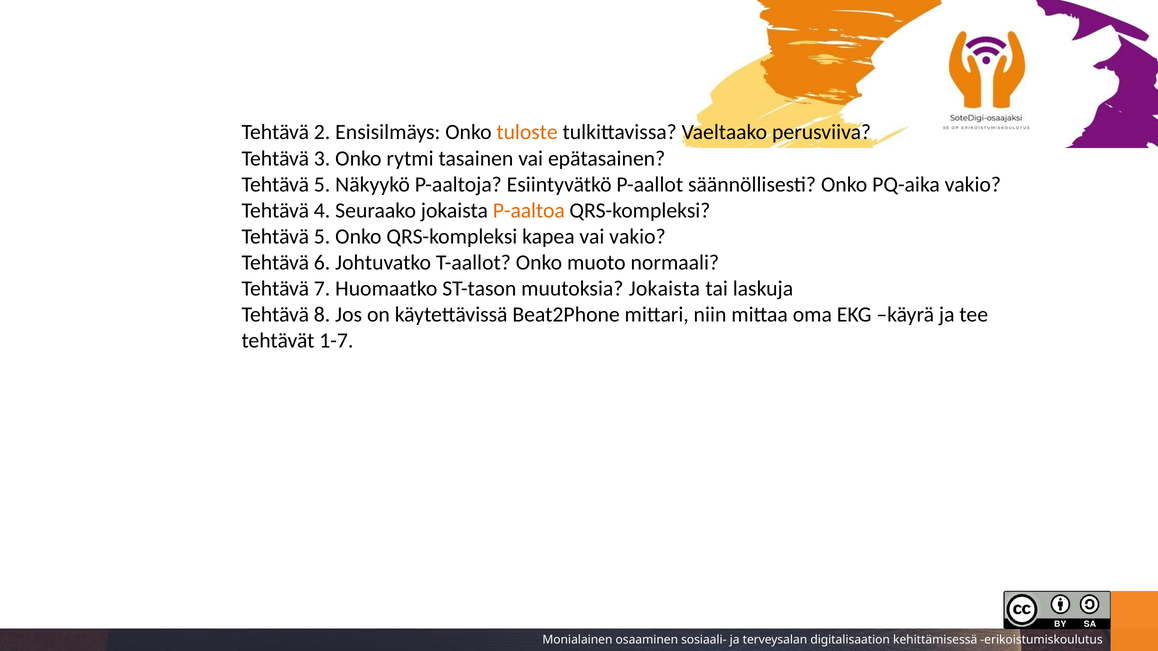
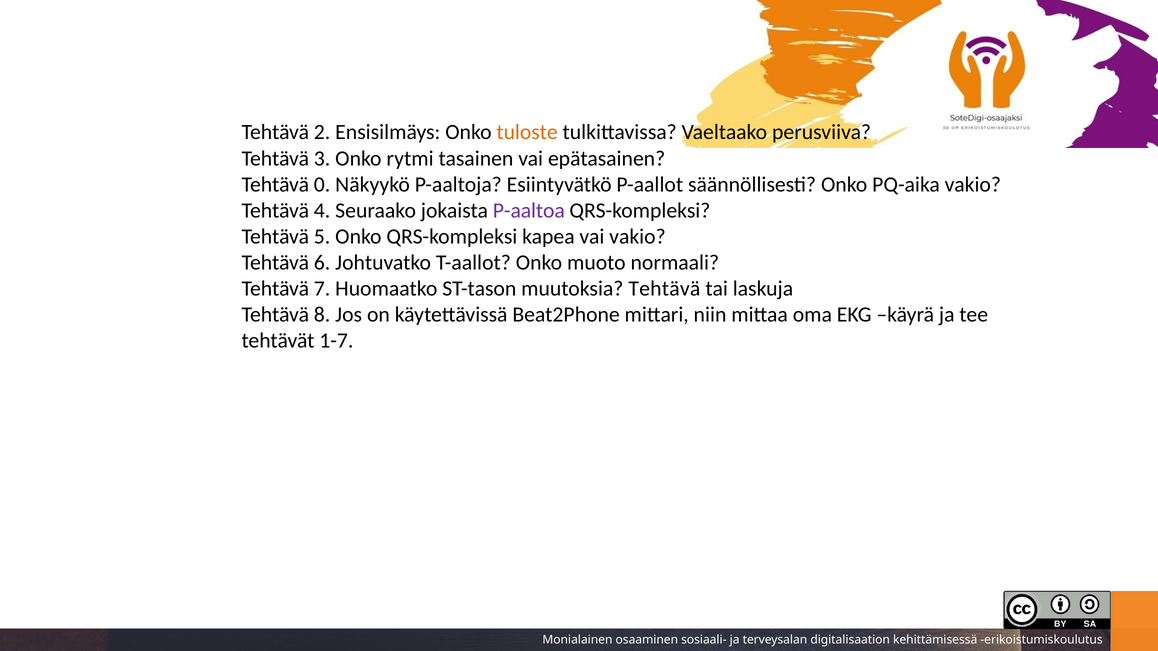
5 at (322, 184): 5 -> 0
P-aaltoa colour: orange -> purple
muutoksia Jokaista: Jokaista -> Tehtävä
